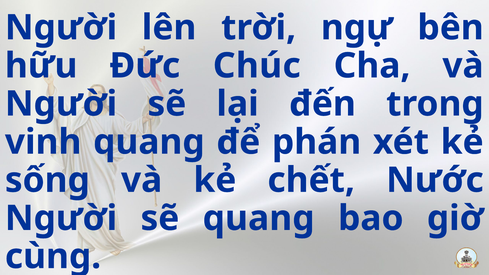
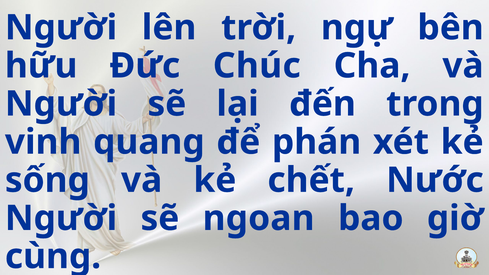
sẽ quang: quang -> ngoan
